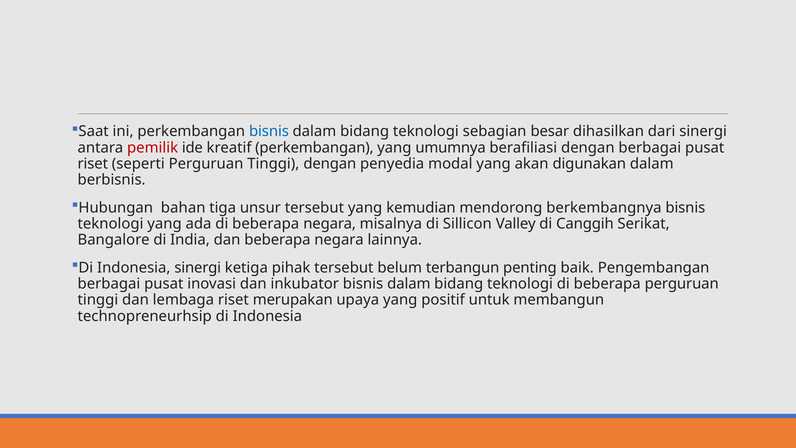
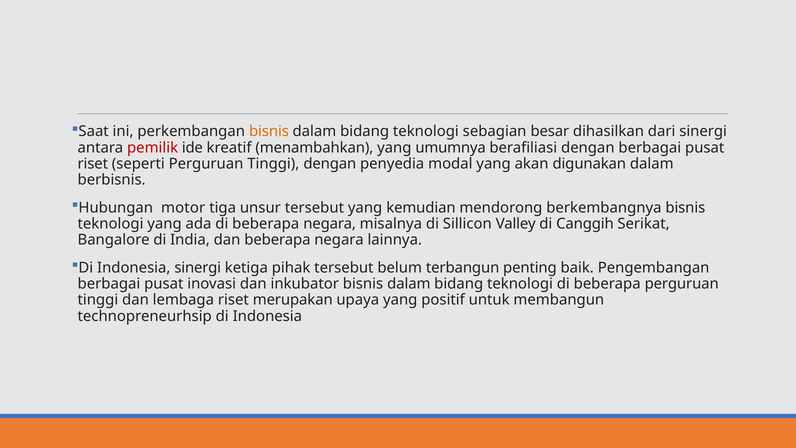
bisnis at (269, 131) colour: blue -> orange
kreatif perkembangan: perkembangan -> menambahkan
bahan: bahan -> motor
